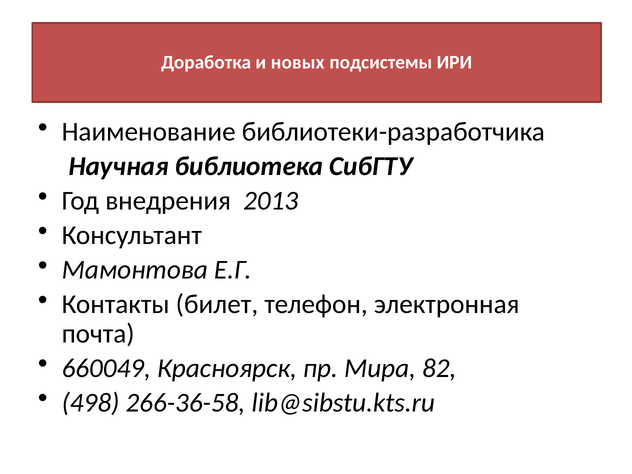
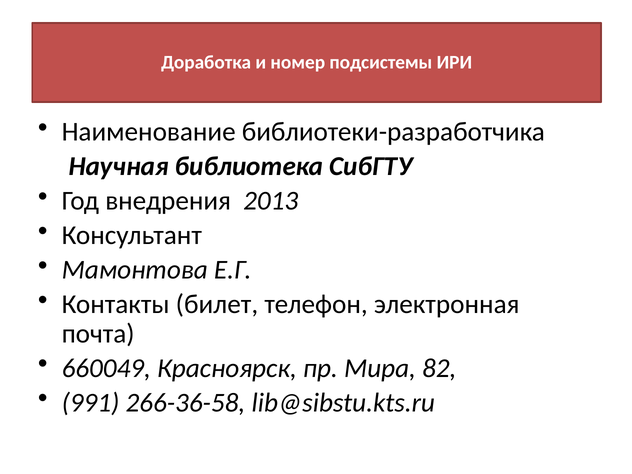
новых: новых -> номер
498: 498 -> 991
